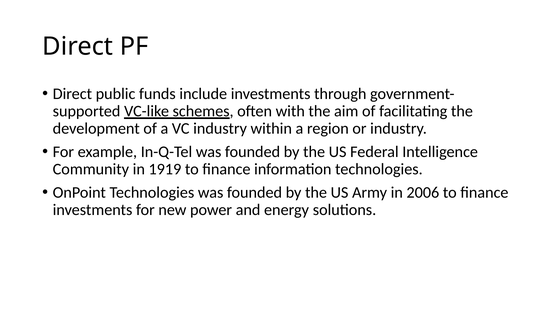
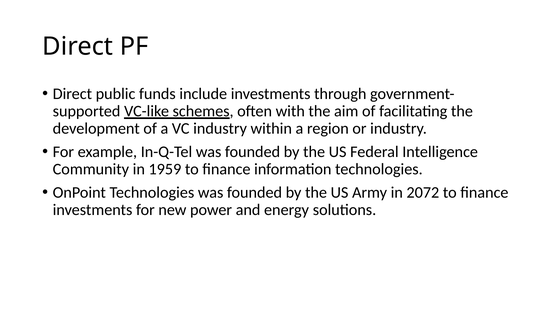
1919: 1919 -> 1959
2006: 2006 -> 2072
